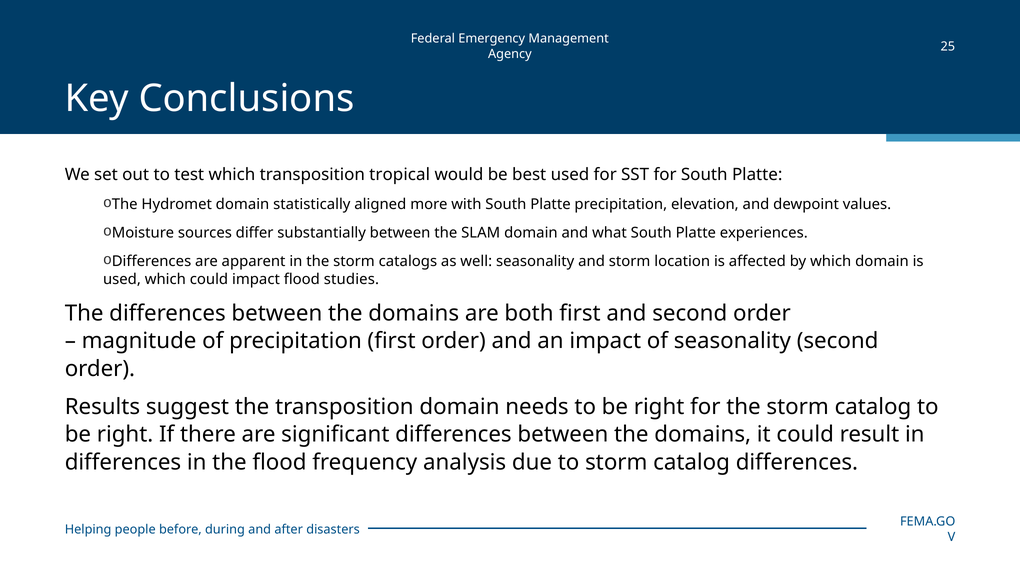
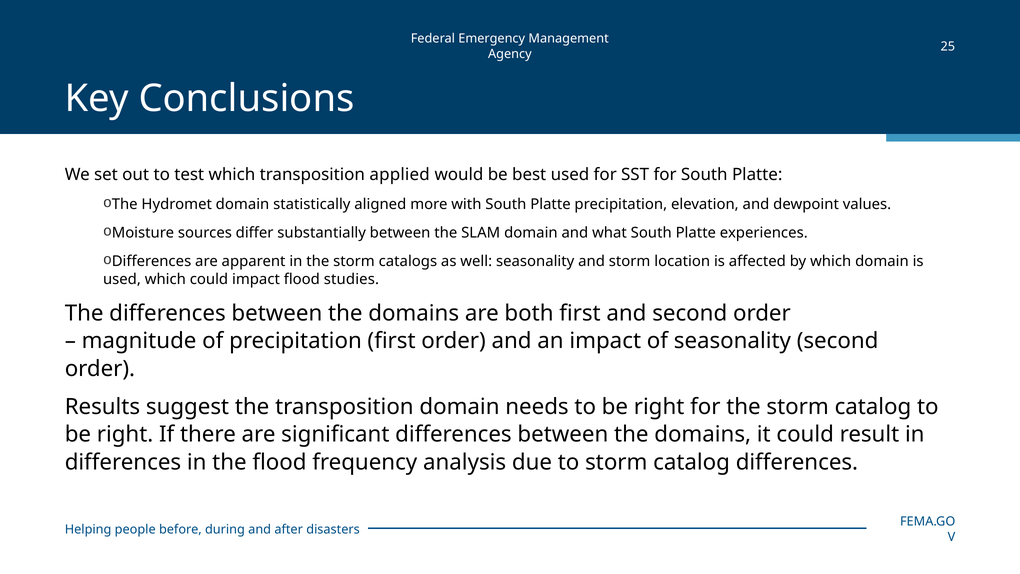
tropical: tropical -> applied
